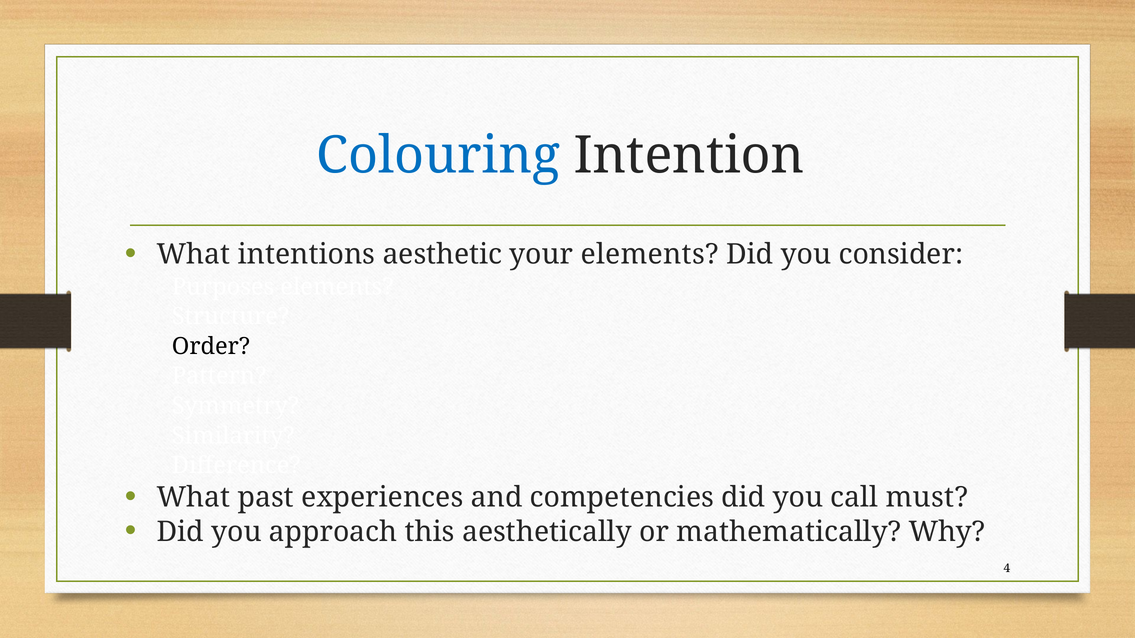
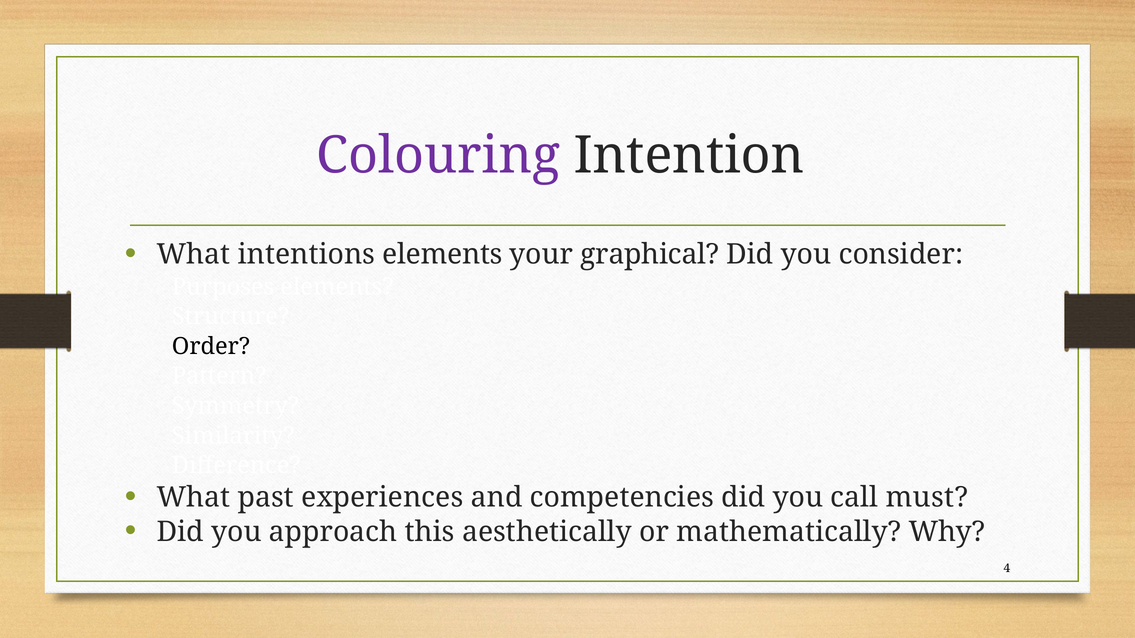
Colouring colour: blue -> purple
intentions aesthetic: aesthetic -> elements
your elements: elements -> graphical
